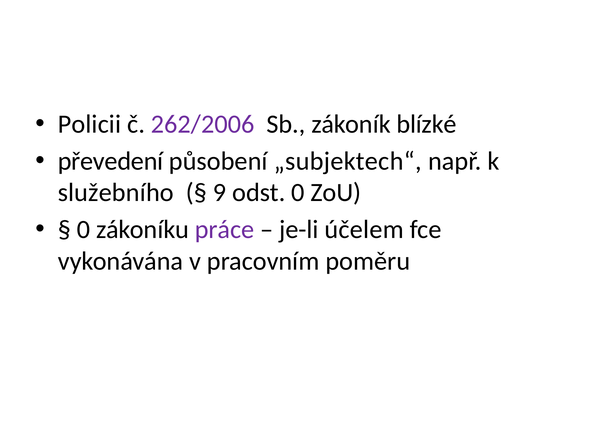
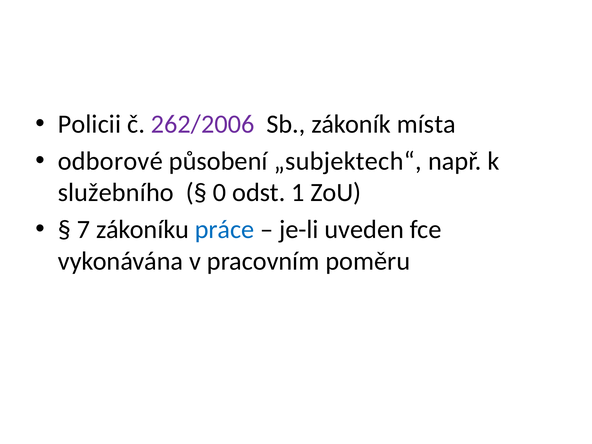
blízké: blízké -> místa
převedení: převedení -> odborové
9: 9 -> 0
odst 0: 0 -> 1
0 at (83, 229): 0 -> 7
práce colour: purple -> blue
účelem: účelem -> uveden
